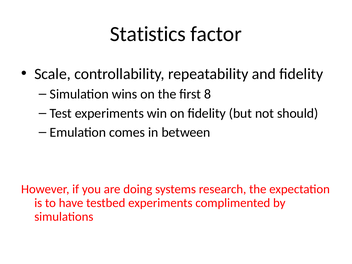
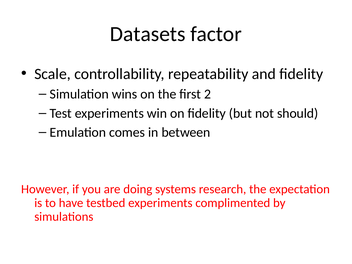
Statistics: Statistics -> Datasets
8: 8 -> 2
